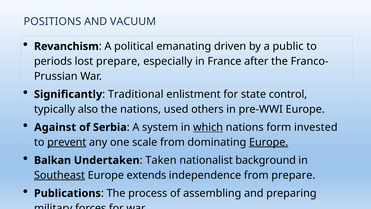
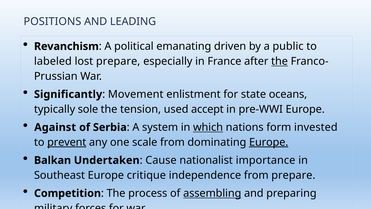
VACUUM: VACUUM -> LEADING
periods: periods -> labeled
the at (280, 61) underline: none -> present
Traditional: Traditional -> Movement
control: control -> oceans
also: also -> sole
the nations: nations -> tension
others: others -> accept
Taken: Taken -> Cause
background: background -> importance
Southeast underline: present -> none
extends: extends -> critique
Publications: Publications -> Competition
assembling underline: none -> present
